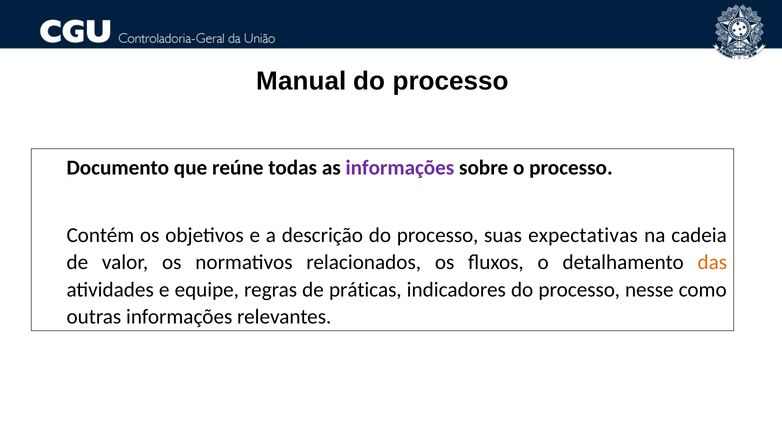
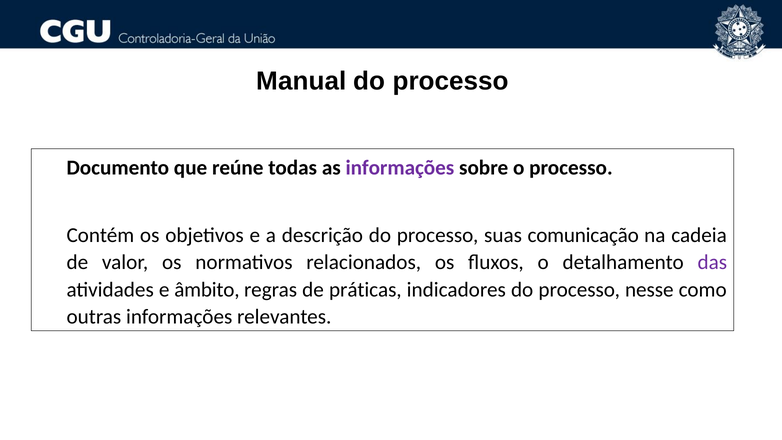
expectativas: expectativas -> comunicação
das colour: orange -> purple
equipe: equipe -> âmbito
